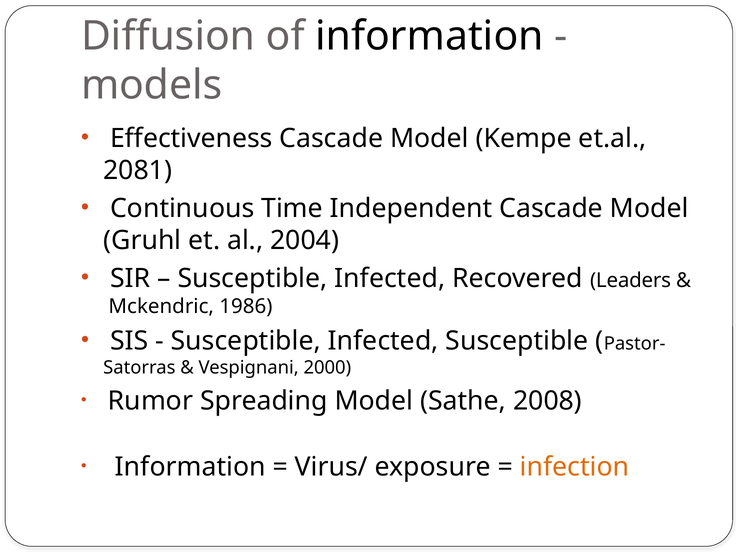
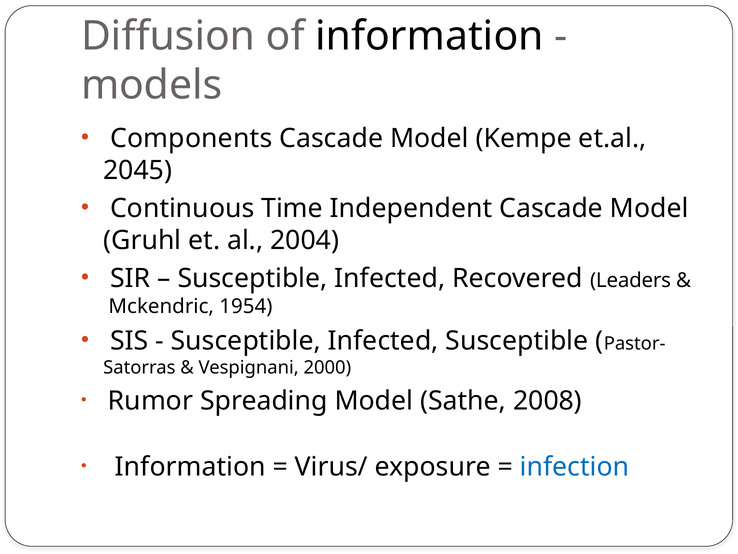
Effectiveness: Effectiveness -> Components
2081: 2081 -> 2045
1986: 1986 -> 1954
infection colour: orange -> blue
